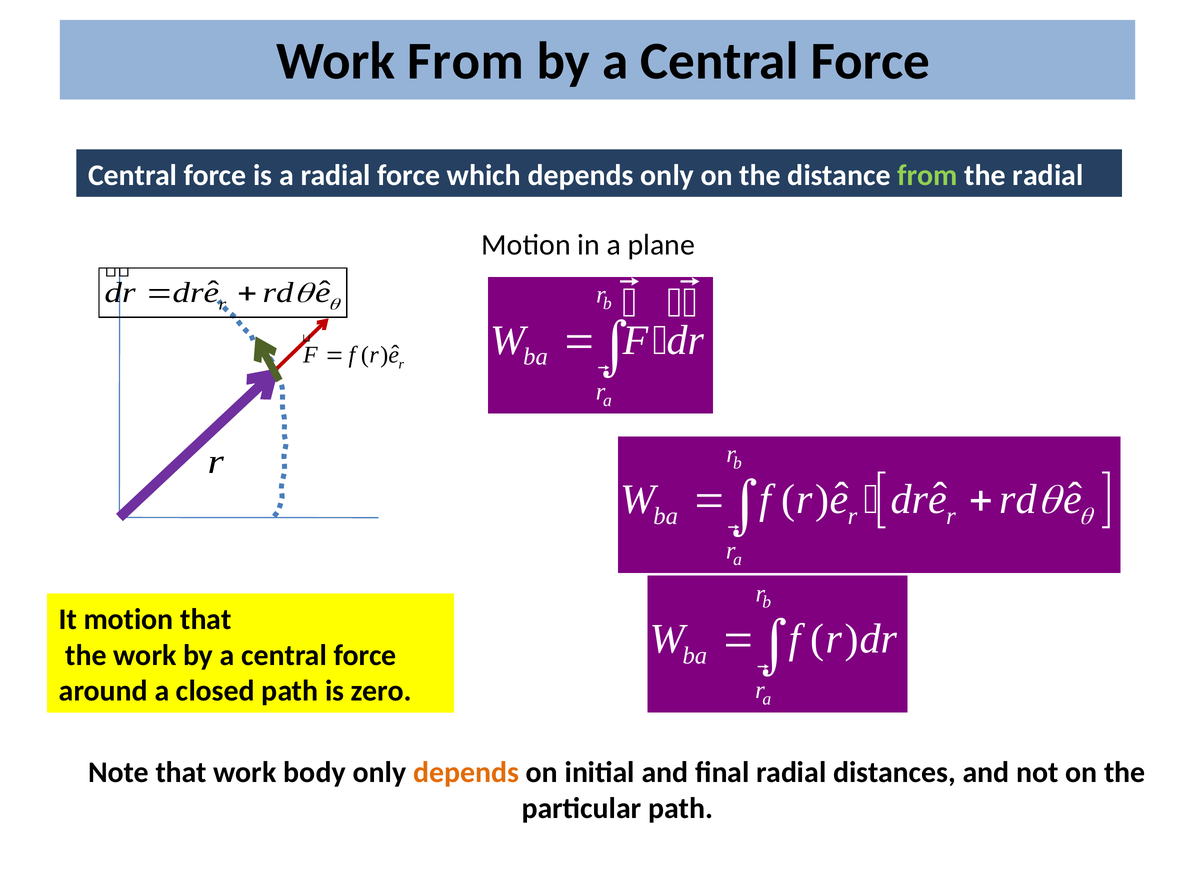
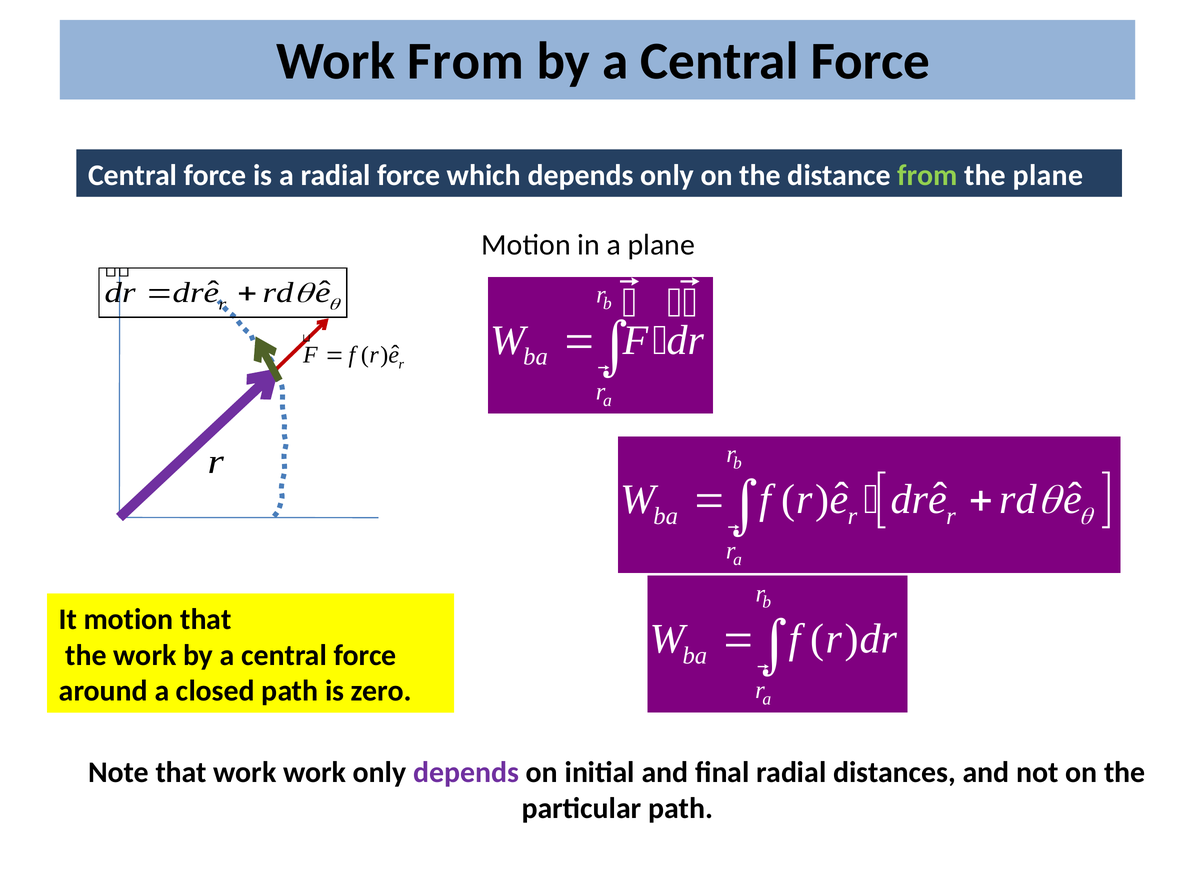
the radial: radial -> plane
work body: body -> work
depends at (466, 773) colour: orange -> purple
